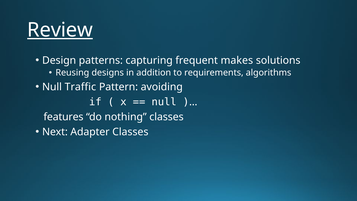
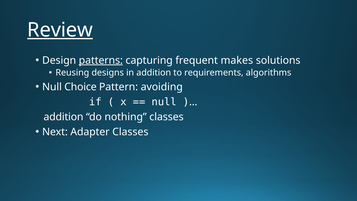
patterns underline: none -> present
Traffic: Traffic -> Choice
features at (63, 117): features -> addition
